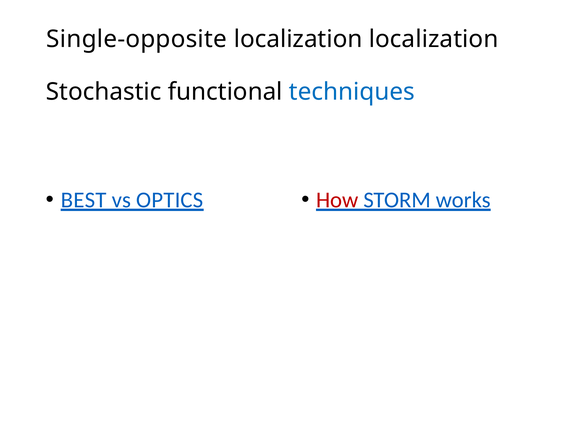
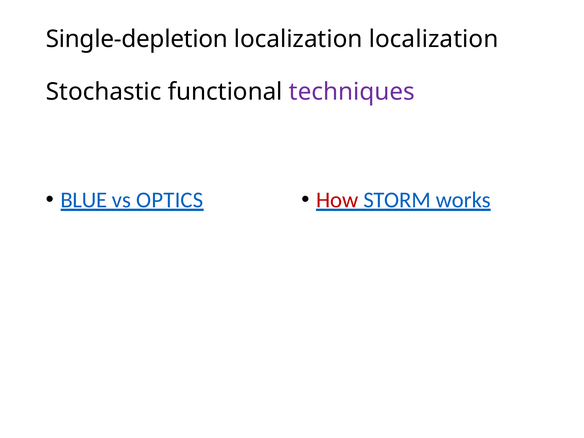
Single-opposite: Single-opposite -> Single-depletion
techniques colour: blue -> purple
BEST: BEST -> BLUE
